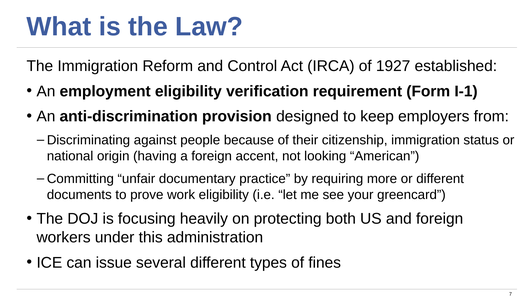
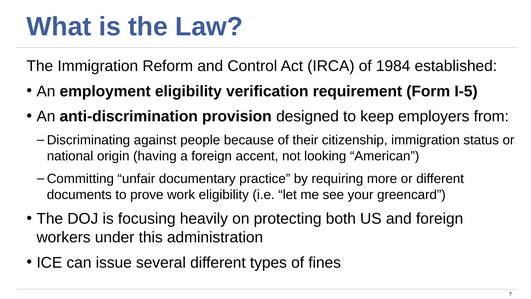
1927: 1927 -> 1984
I-1: I-1 -> I-5
